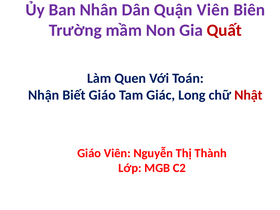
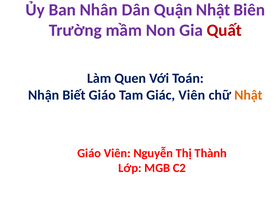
Quận Viên: Viên -> Nhật
Giác Long: Long -> Viên
Nhật at (248, 95) colour: red -> orange
